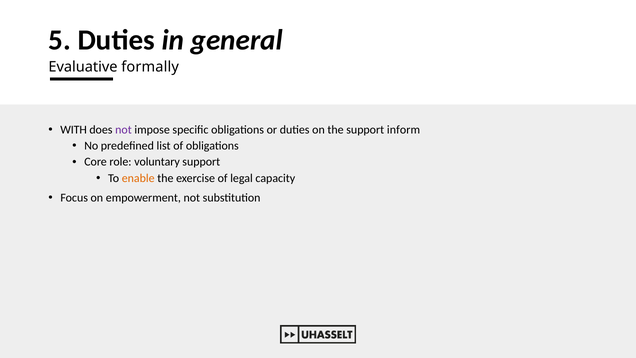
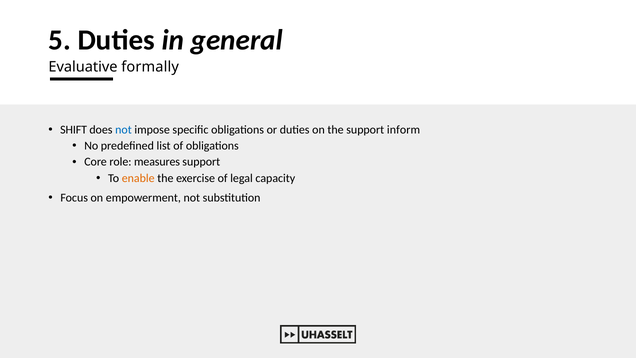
WITH: WITH -> SHIFT
not at (123, 130) colour: purple -> blue
voluntary: voluntary -> measures
